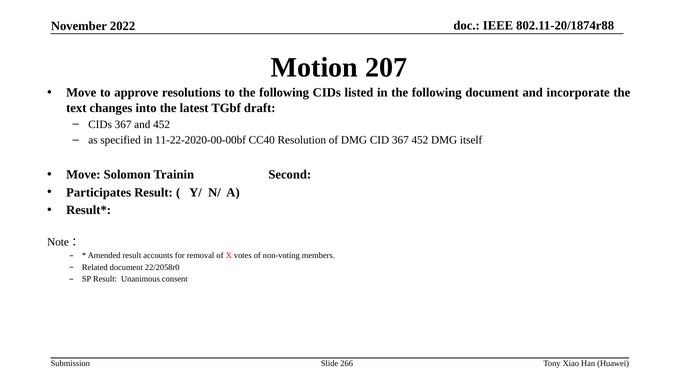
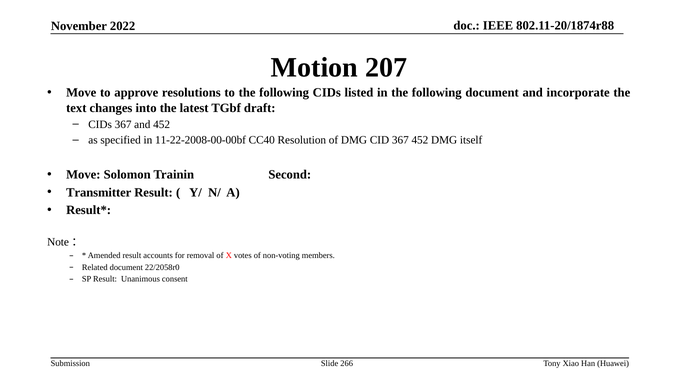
11-22-2020-00-00bf: 11-22-2020-00-00bf -> 11-22-2008-00-00bf
Participates: Participates -> Transmitter
